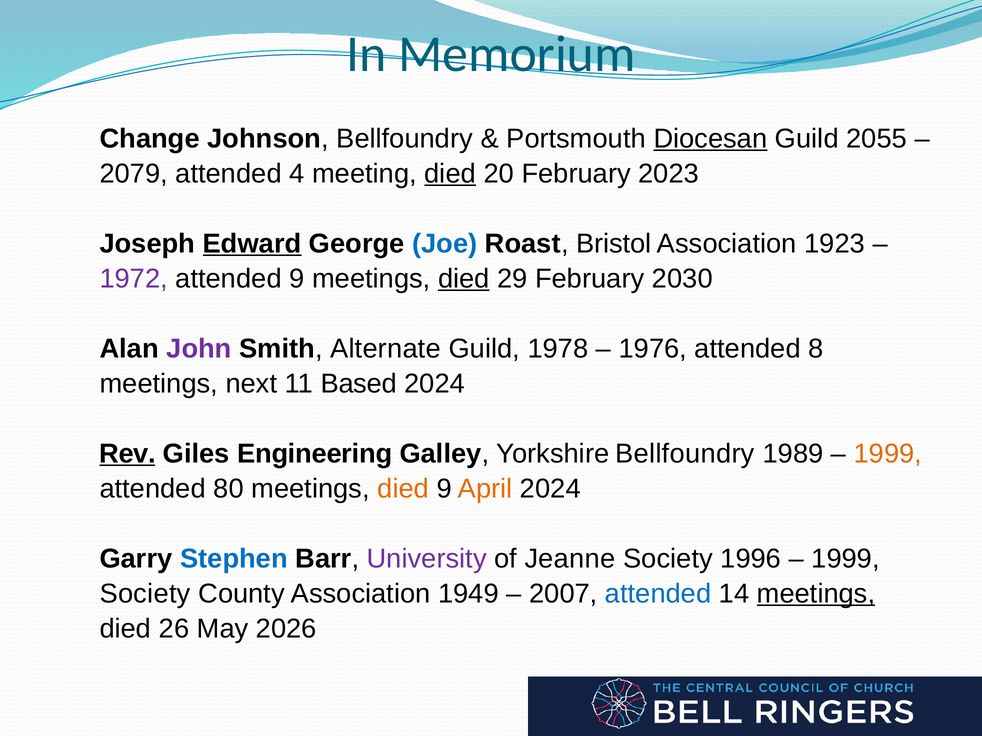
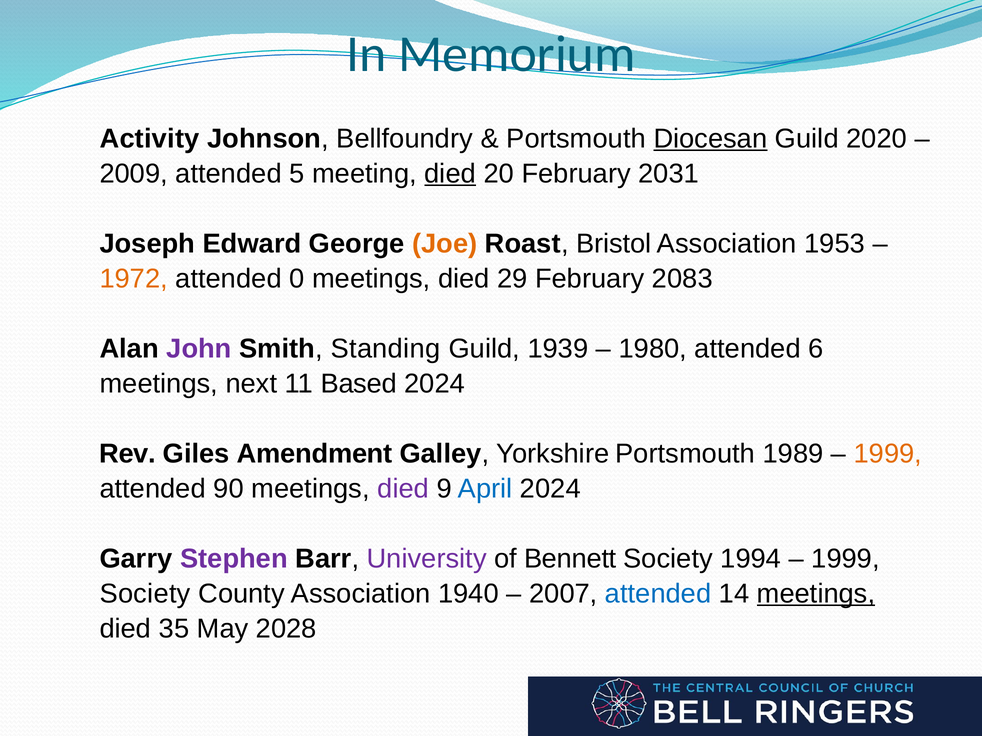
Change: Change -> Activity
2055: 2055 -> 2020
2079: 2079 -> 2009
4: 4 -> 5
2023: 2023 -> 2031
Edward underline: present -> none
Joe colour: blue -> orange
1923: 1923 -> 1953
1972 colour: purple -> orange
attended 9: 9 -> 0
died at (464, 279) underline: present -> none
2030: 2030 -> 2083
Alternate: Alternate -> Standing
1978: 1978 -> 1939
1976: 1976 -> 1980
8: 8 -> 6
Rev underline: present -> none
Engineering: Engineering -> Amendment
Yorkshire Bellfoundry: Bellfoundry -> Portsmouth
80: 80 -> 90
died at (403, 489) colour: orange -> purple
April colour: orange -> blue
Stephen colour: blue -> purple
Jeanne: Jeanne -> Bennett
1996: 1996 -> 1994
1949: 1949 -> 1940
26: 26 -> 35
2026: 2026 -> 2028
